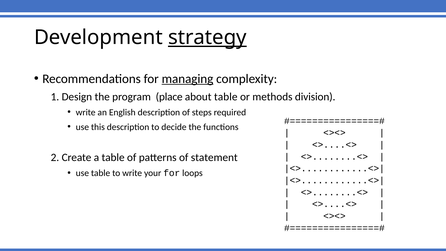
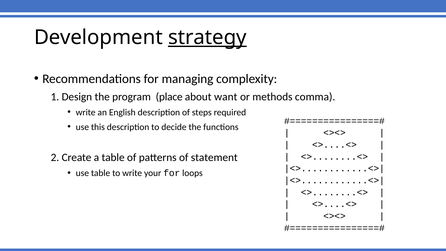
managing underline: present -> none
about table: table -> want
division: division -> comma
